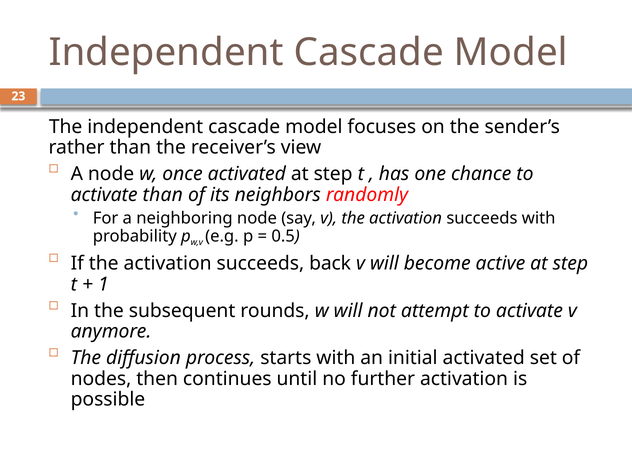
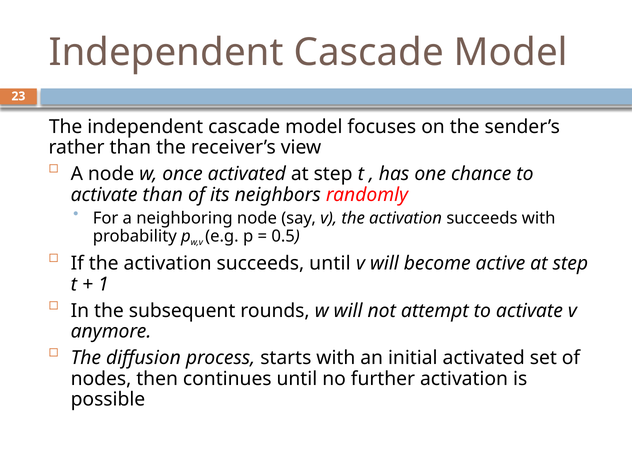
succeeds back: back -> until
